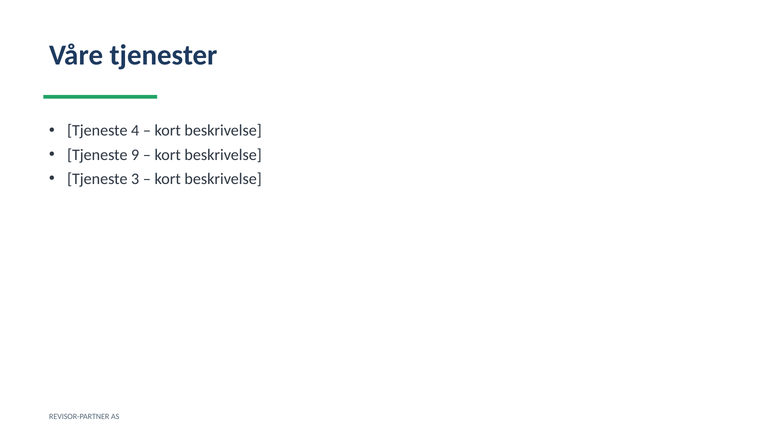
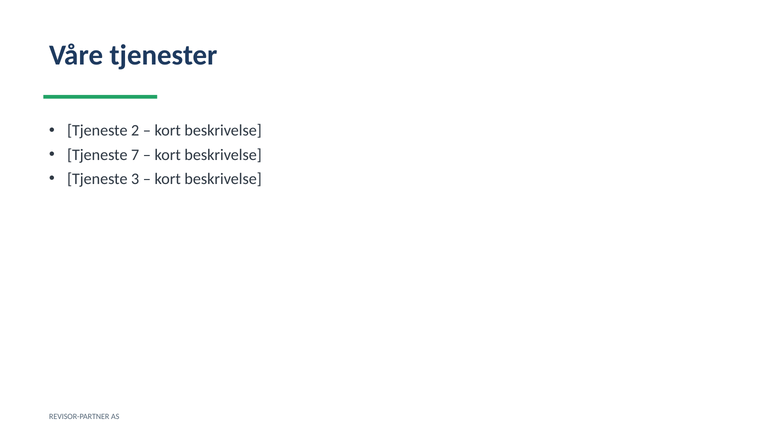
4: 4 -> 2
9: 9 -> 7
